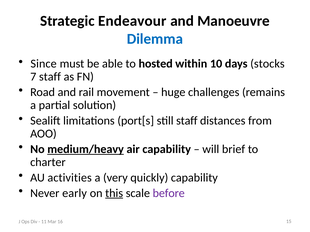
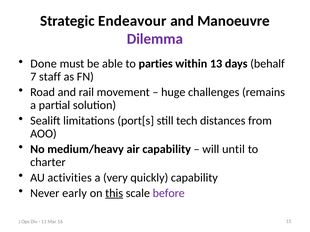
Dilemma colour: blue -> purple
Since: Since -> Done
hosted: hosted -> parties
10: 10 -> 13
stocks: stocks -> behalf
still staff: staff -> tech
medium/heavy underline: present -> none
brief: brief -> until
